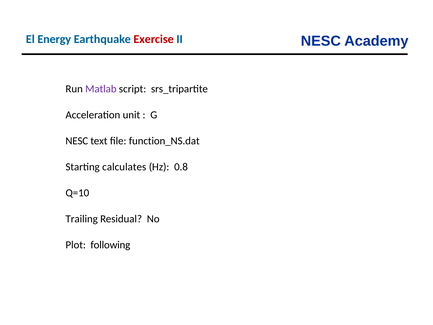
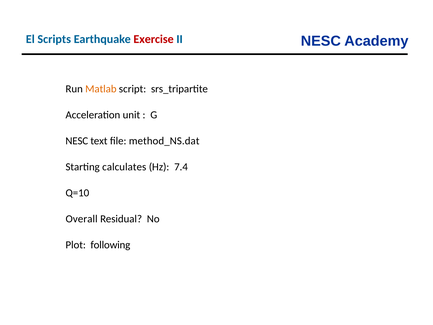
Energy: Energy -> Scripts
Matlab colour: purple -> orange
function_NS.dat: function_NS.dat -> method_NS.dat
0.8: 0.8 -> 7.4
Trailing: Trailing -> Overall
